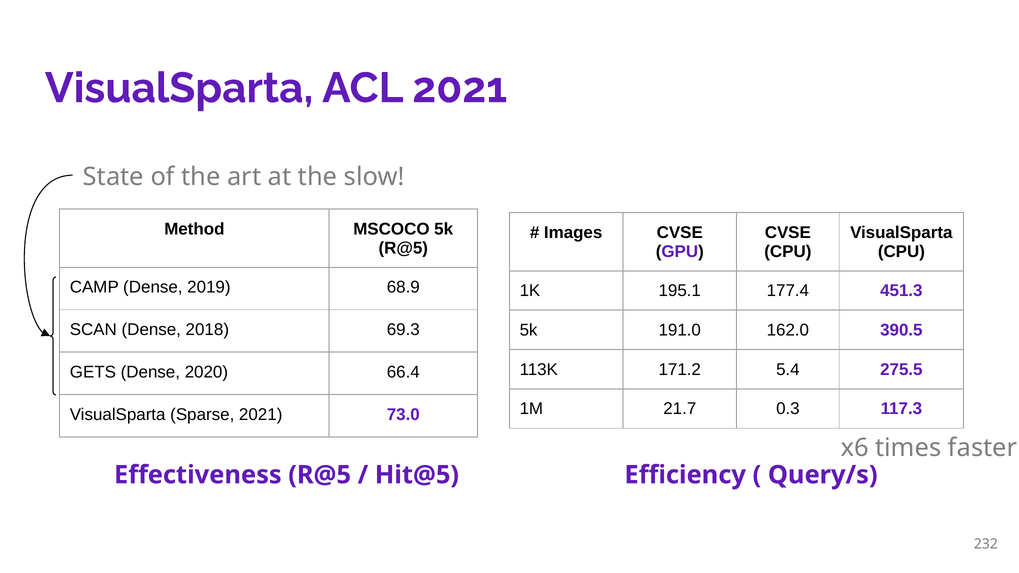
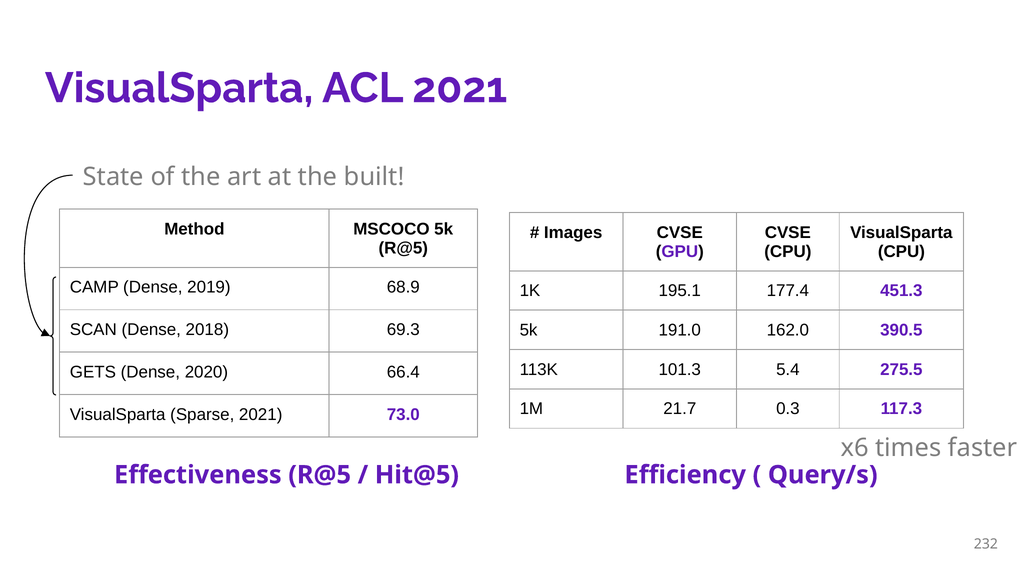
slow: slow -> built
171.2: 171.2 -> 101.3
